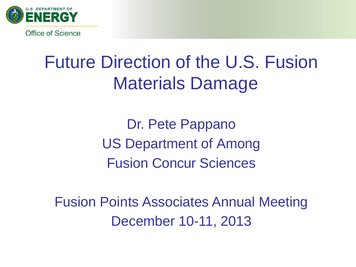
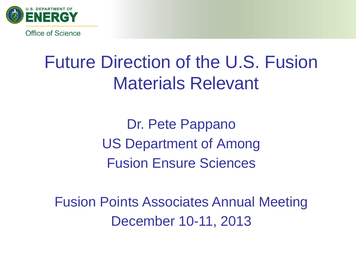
Damage: Damage -> Relevant
Concur: Concur -> Ensure
